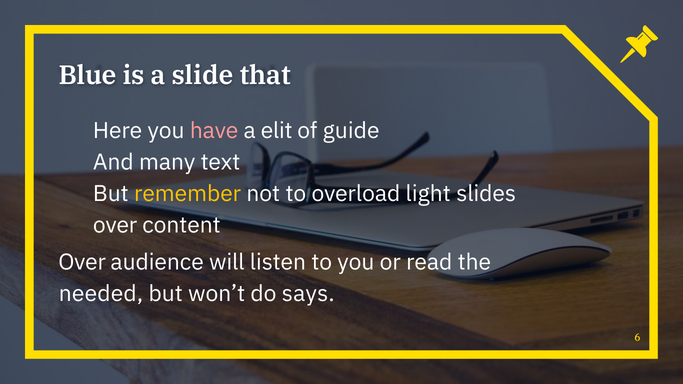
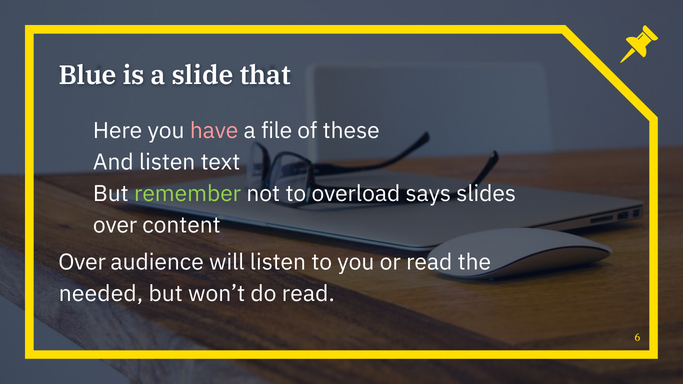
elit: elit -> file
guide: guide -> these
many at (167, 162): many -> listen
remember colour: yellow -> light green
light: light -> says
do says: says -> read
